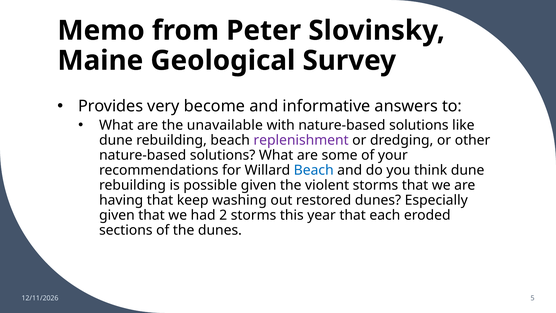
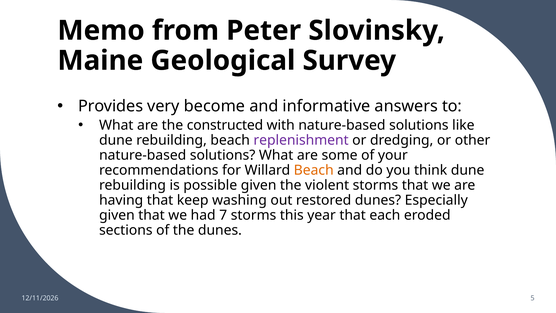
unavailable: unavailable -> constructed
Beach at (314, 170) colour: blue -> orange
2: 2 -> 7
